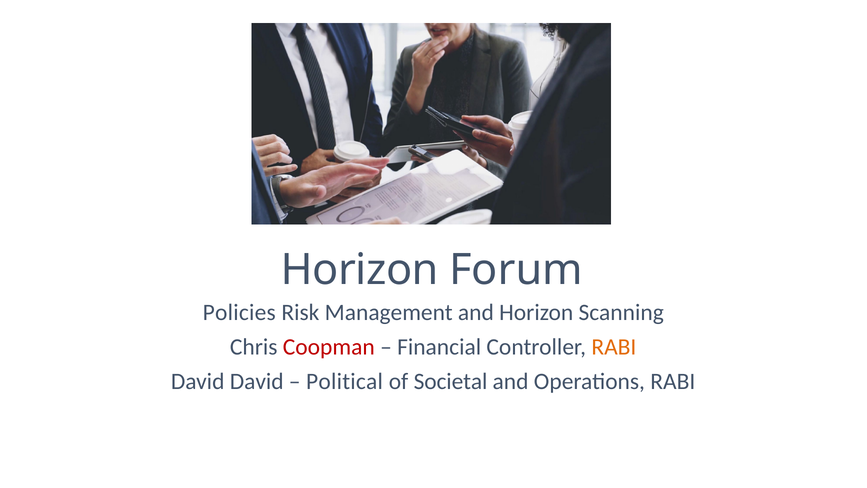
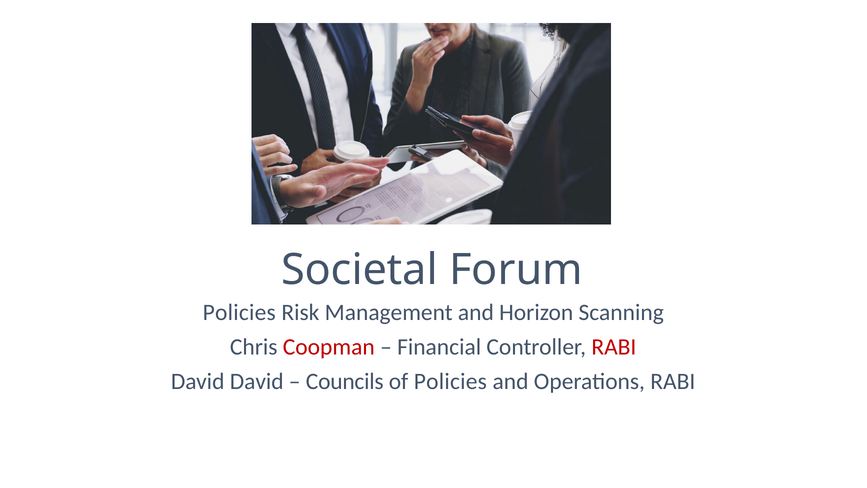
Horizon at (360, 270): Horizon -> Societal
RABI at (614, 347) colour: orange -> red
Political: Political -> Councils
of Societal: Societal -> Policies
